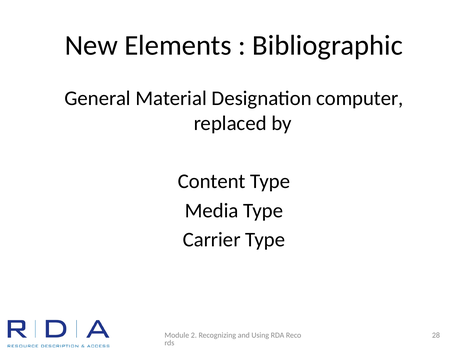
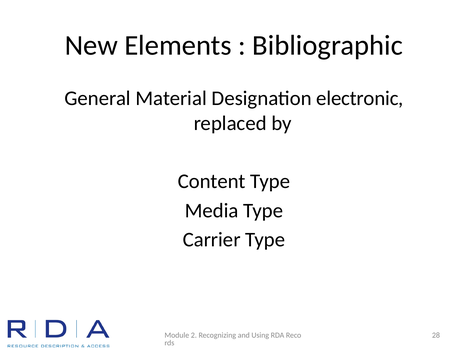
computer: computer -> electronic
